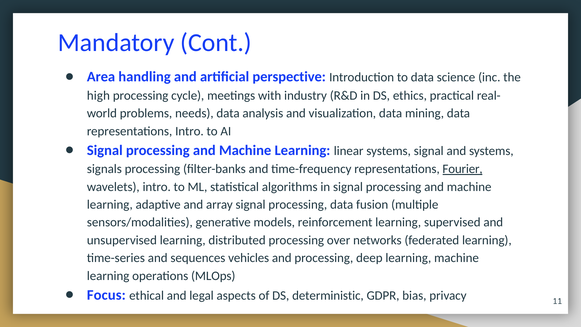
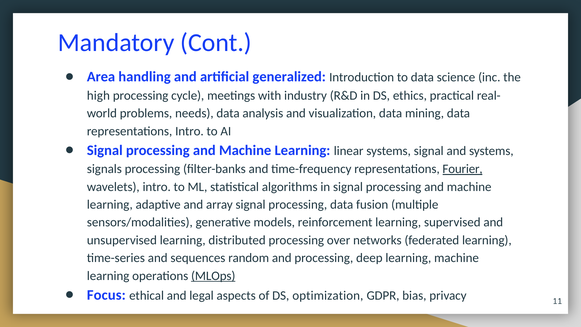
perspective: perspective -> generalized
vehicles: vehicles -> random
MLOps underline: none -> present
deterministic: deterministic -> optimization
